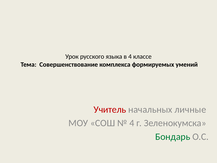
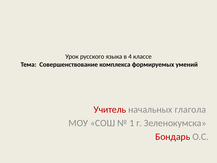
личные: личные -> глагола
4 at (132, 123): 4 -> 1
Бондарь colour: green -> red
